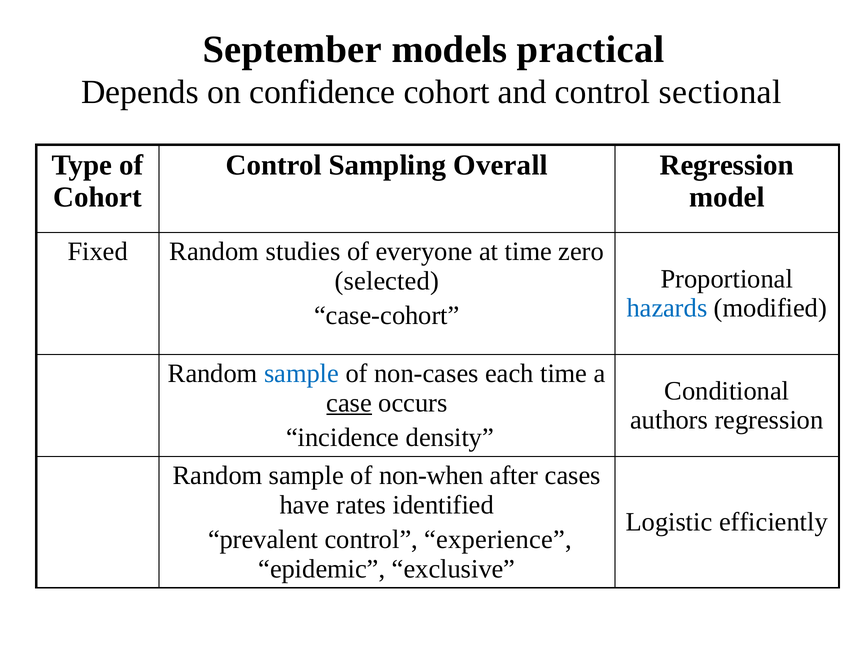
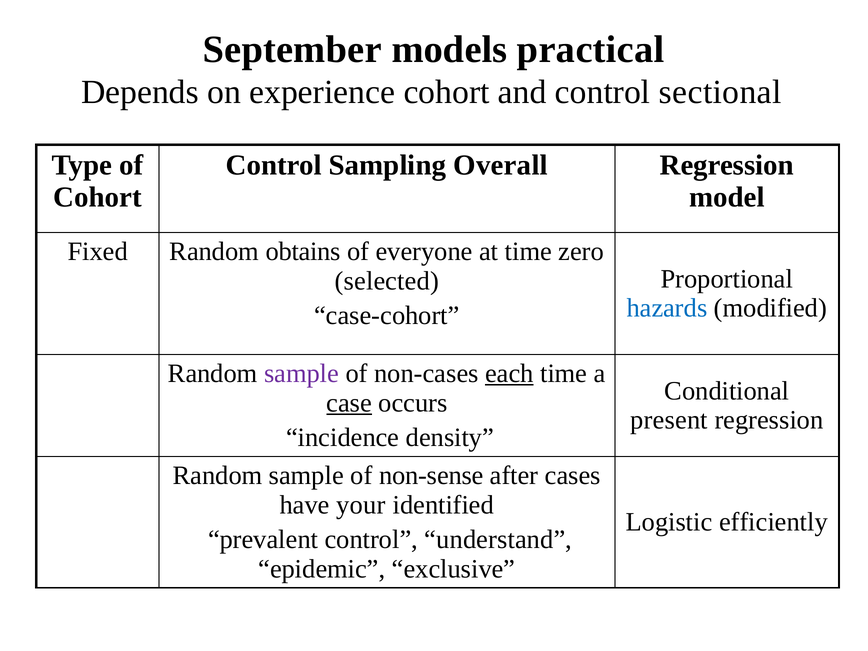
confidence: confidence -> experience
studies: studies -> obtains
sample at (302, 374) colour: blue -> purple
each underline: none -> present
authors: authors -> present
non-when: non-when -> non-sense
rates: rates -> your
experience: experience -> understand
